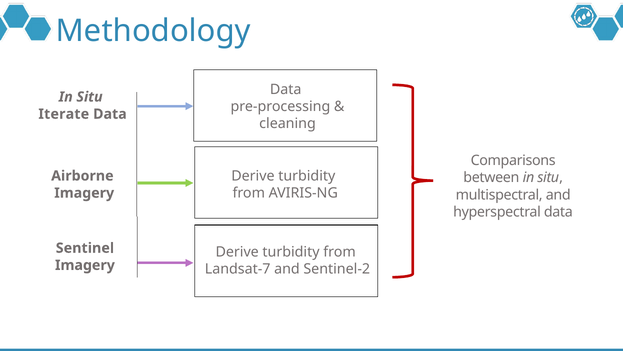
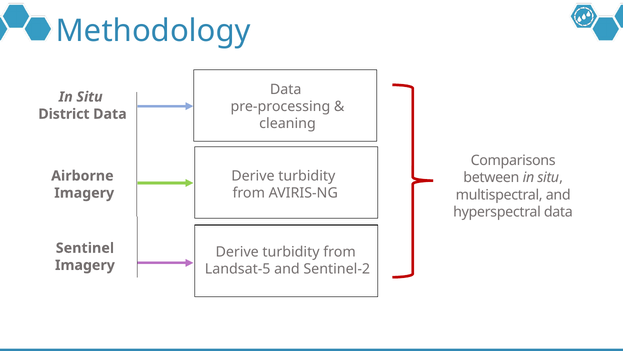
Iterate: Iterate -> District
Landsat-7: Landsat-7 -> Landsat-5
